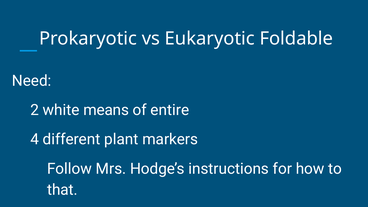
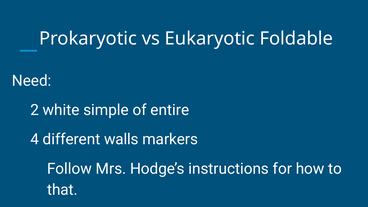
means: means -> simple
plant: plant -> walls
